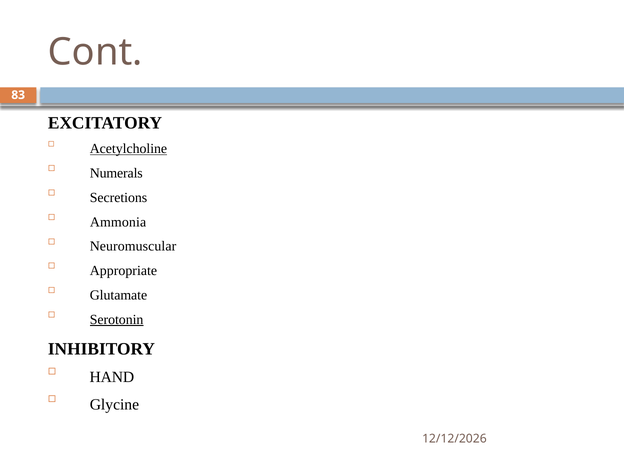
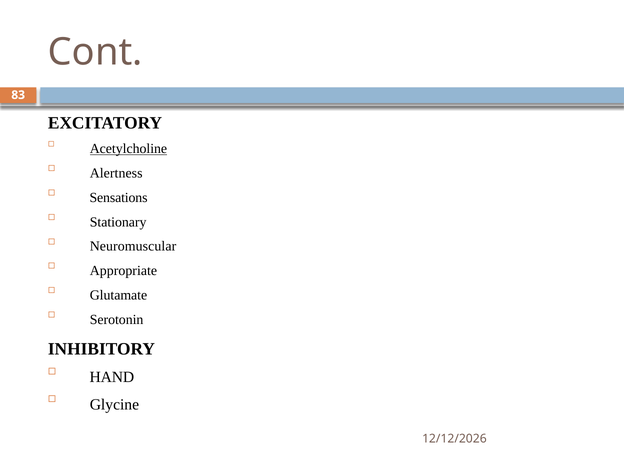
Numerals: Numerals -> Alertness
Secretions: Secretions -> Sensations
Ammonia: Ammonia -> Stationary
Serotonin underline: present -> none
